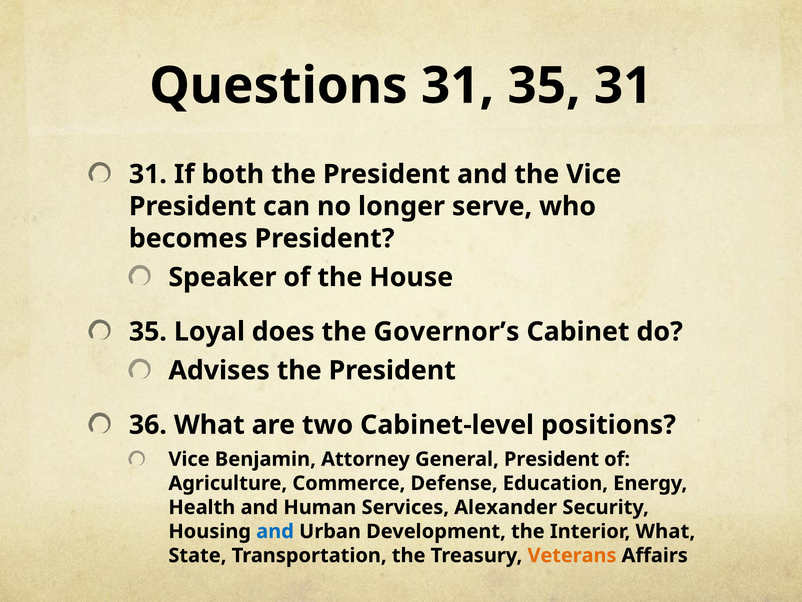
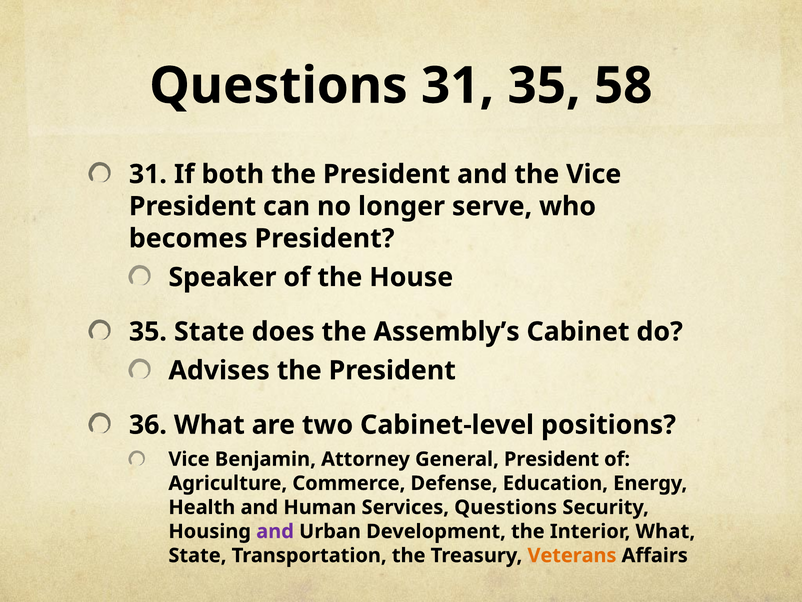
35 31: 31 -> 58
35 Loyal: Loyal -> State
Governor’s: Governor’s -> Assembly’s
Services Alexander: Alexander -> Questions
and at (275, 531) colour: blue -> purple
